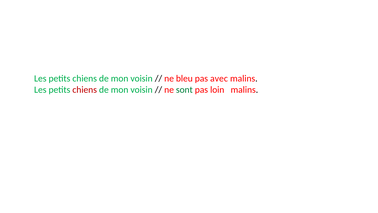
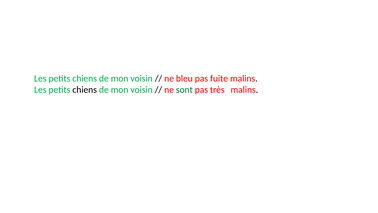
avec: avec -> fuite
chiens at (85, 90) colour: red -> black
loin: loin -> très
